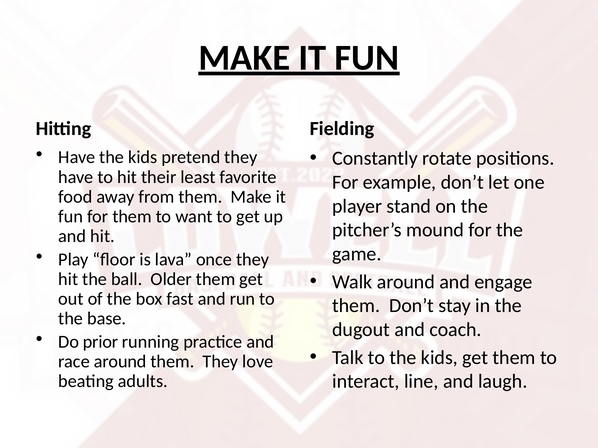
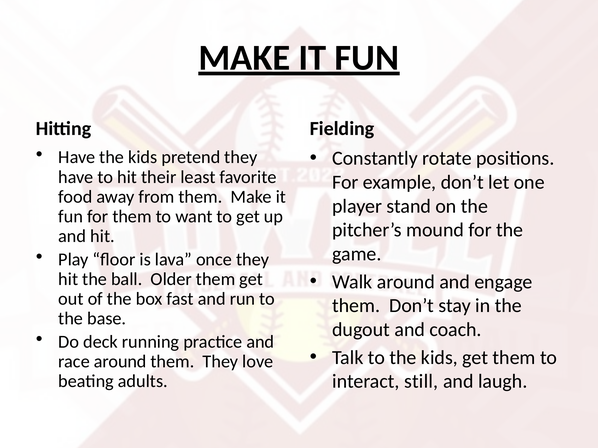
prior: prior -> deck
line: line -> still
